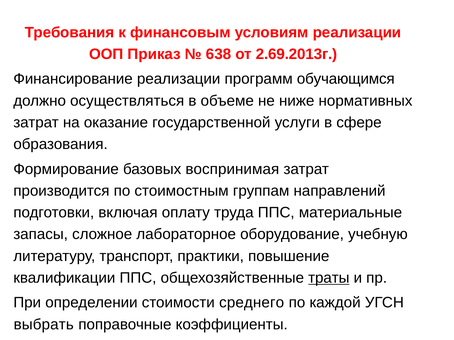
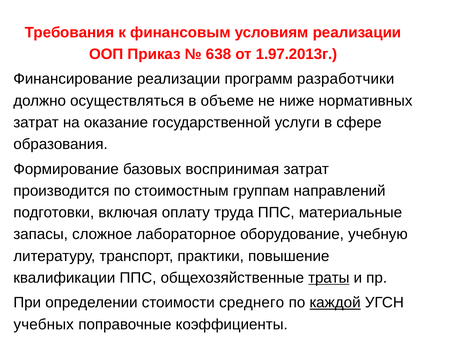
2.69.2013г: 2.69.2013г -> 1.97.2013г
обучающимся: обучающимся -> разработчики
каждой underline: none -> present
выбрать: выбрать -> учебных
